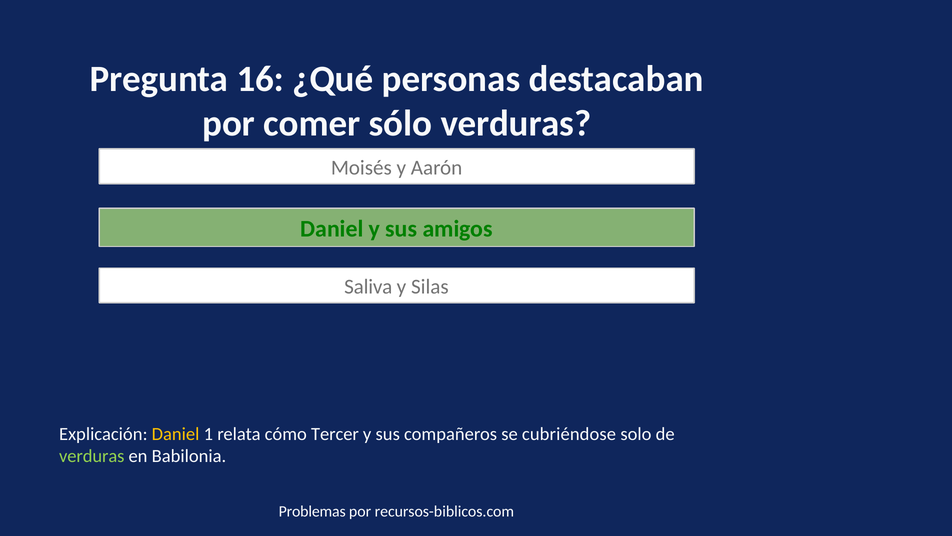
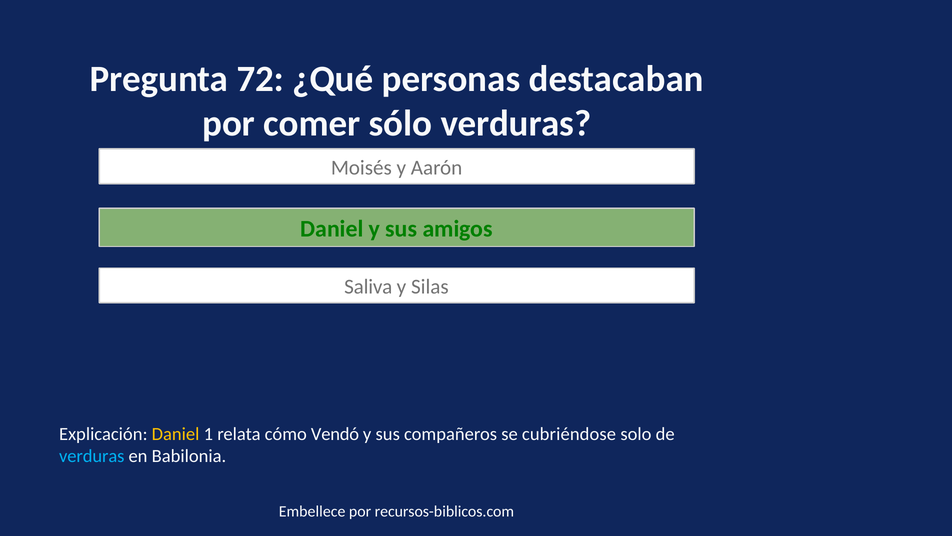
16: 16 -> 72
Tercer: Tercer -> Vendó
verduras at (92, 456) colour: light green -> light blue
Problemas: Problemas -> Embellece
